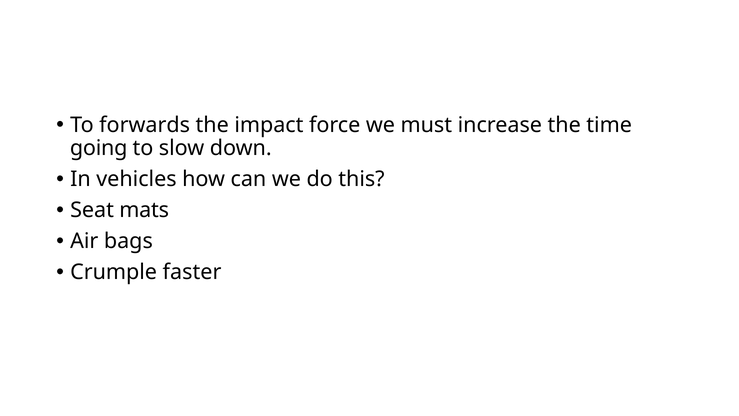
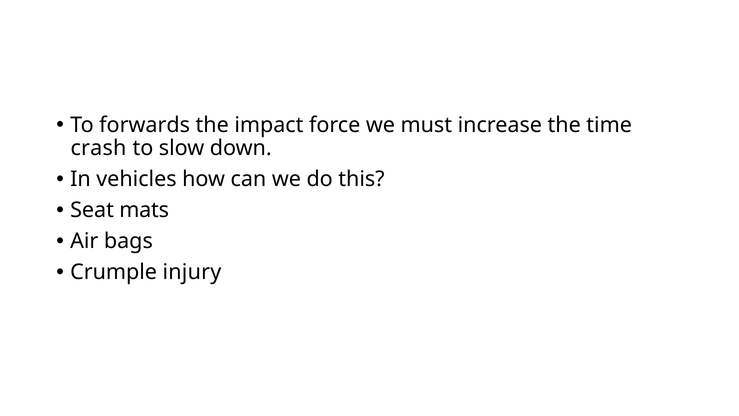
going: going -> crash
faster: faster -> injury
